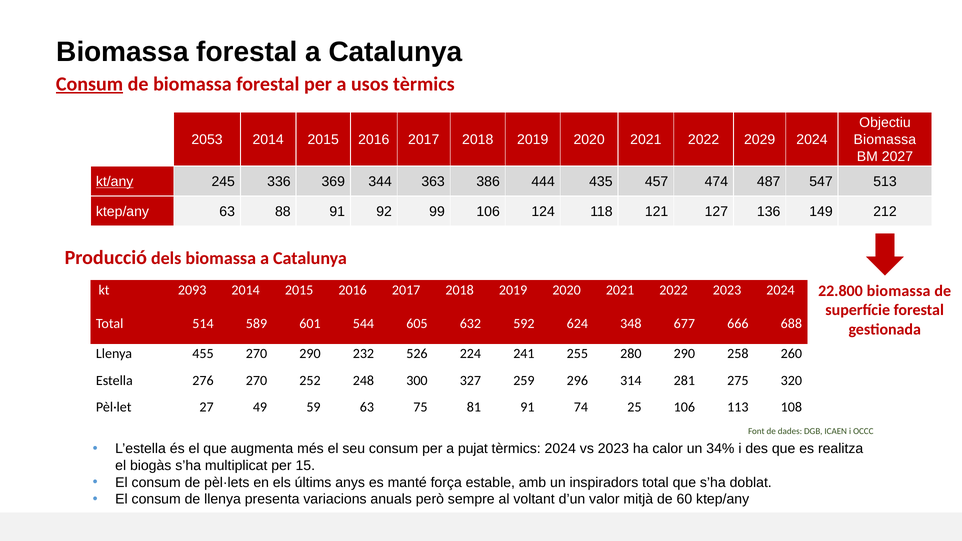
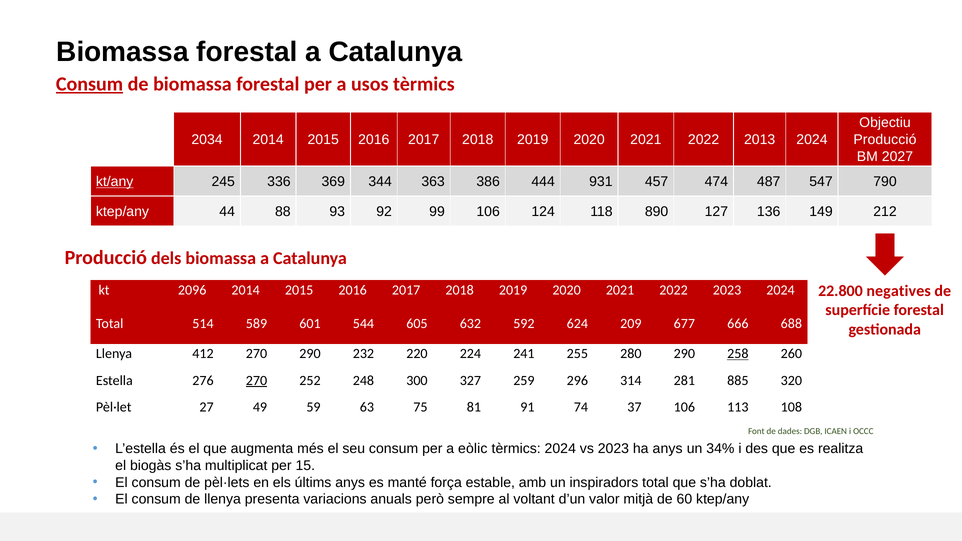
2053: 2053 -> 2034
2029: 2029 -> 2013
Biomassa at (885, 140): Biomassa -> Producció
435: 435 -> 931
513: 513 -> 790
ktep/any 63: 63 -> 44
88 91: 91 -> 93
121: 121 -> 890
2093: 2093 -> 2096
22.800 biomassa: biomassa -> negatives
348: 348 -> 209
455: 455 -> 412
526: 526 -> 220
258 underline: none -> present
270 at (256, 381) underline: none -> present
275: 275 -> 885
25: 25 -> 37
pujat: pujat -> eòlic
ha calor: calor -> anys
